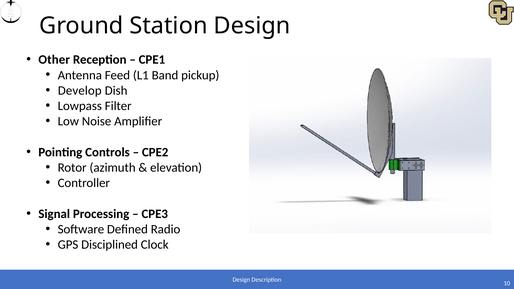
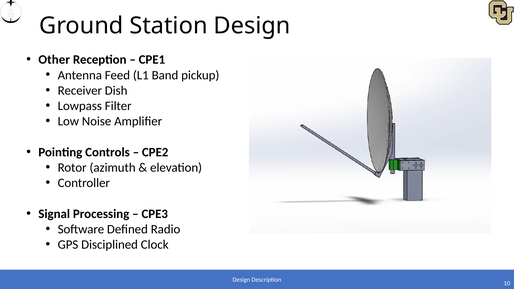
Develop: Develop -> Receiver
